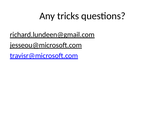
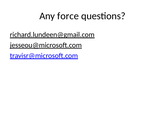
tricks: tricks -> force
